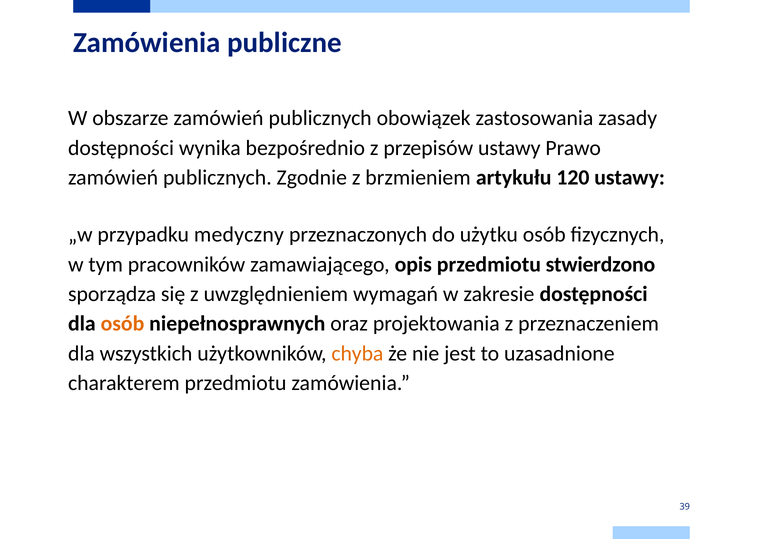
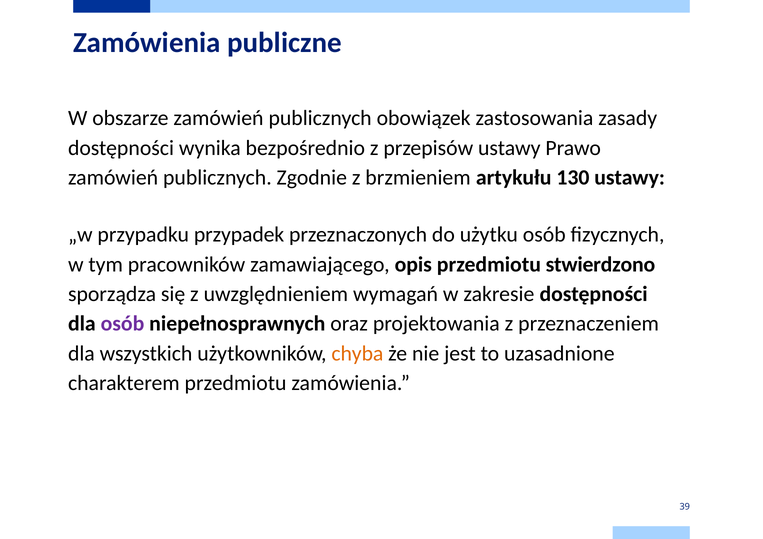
120: 120 -> 130
medyczny: medyczny -> przypadek
osób at (122, 324) colour: orange -> purple
